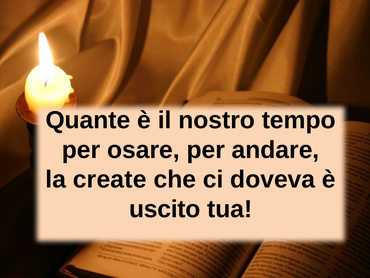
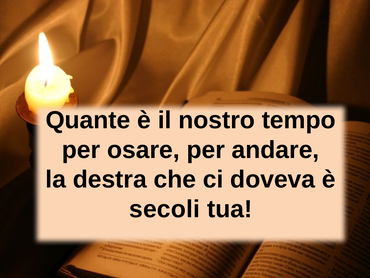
create: create -> destra
uscito: uscito -> secoli
